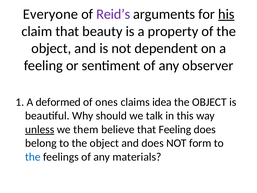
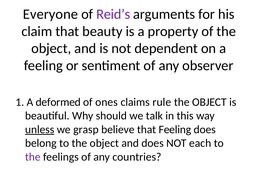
his underline: present -> none
idea: idea -> rule
them: them -> grasp
form: form -> each
the at (33, 157) colour: blue -> purple
materials: materials -> countries
